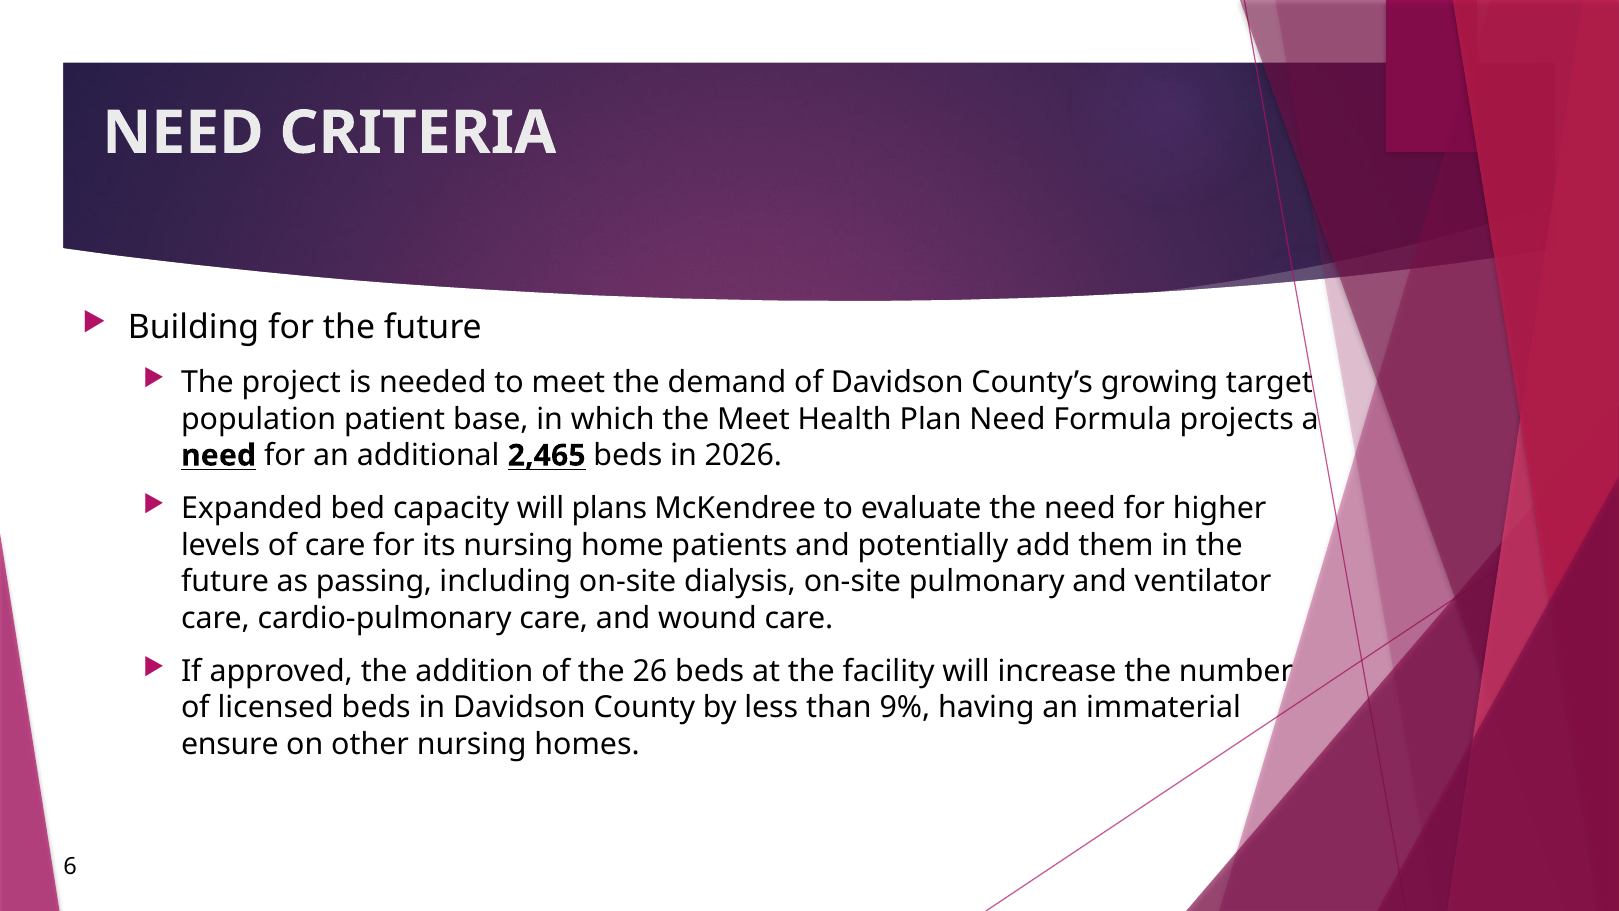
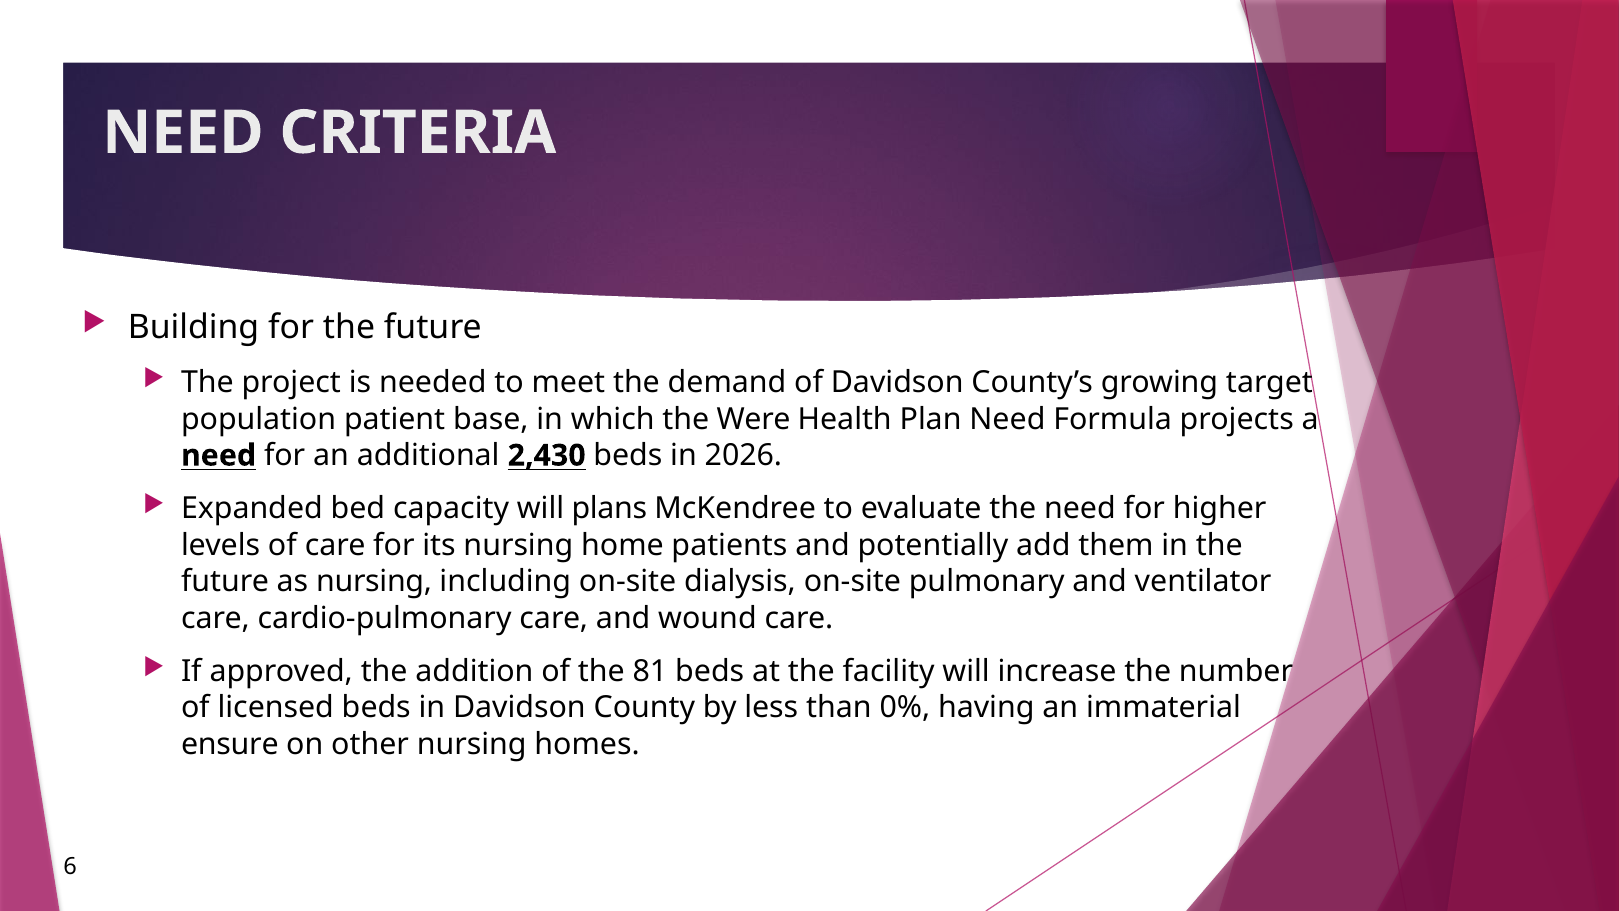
the Meet: Meet -> Were
2,465: 2,465 -> 2,430
as passing: passing -> nursing
26: 26 -> 81
9%: 9% -> 0%
